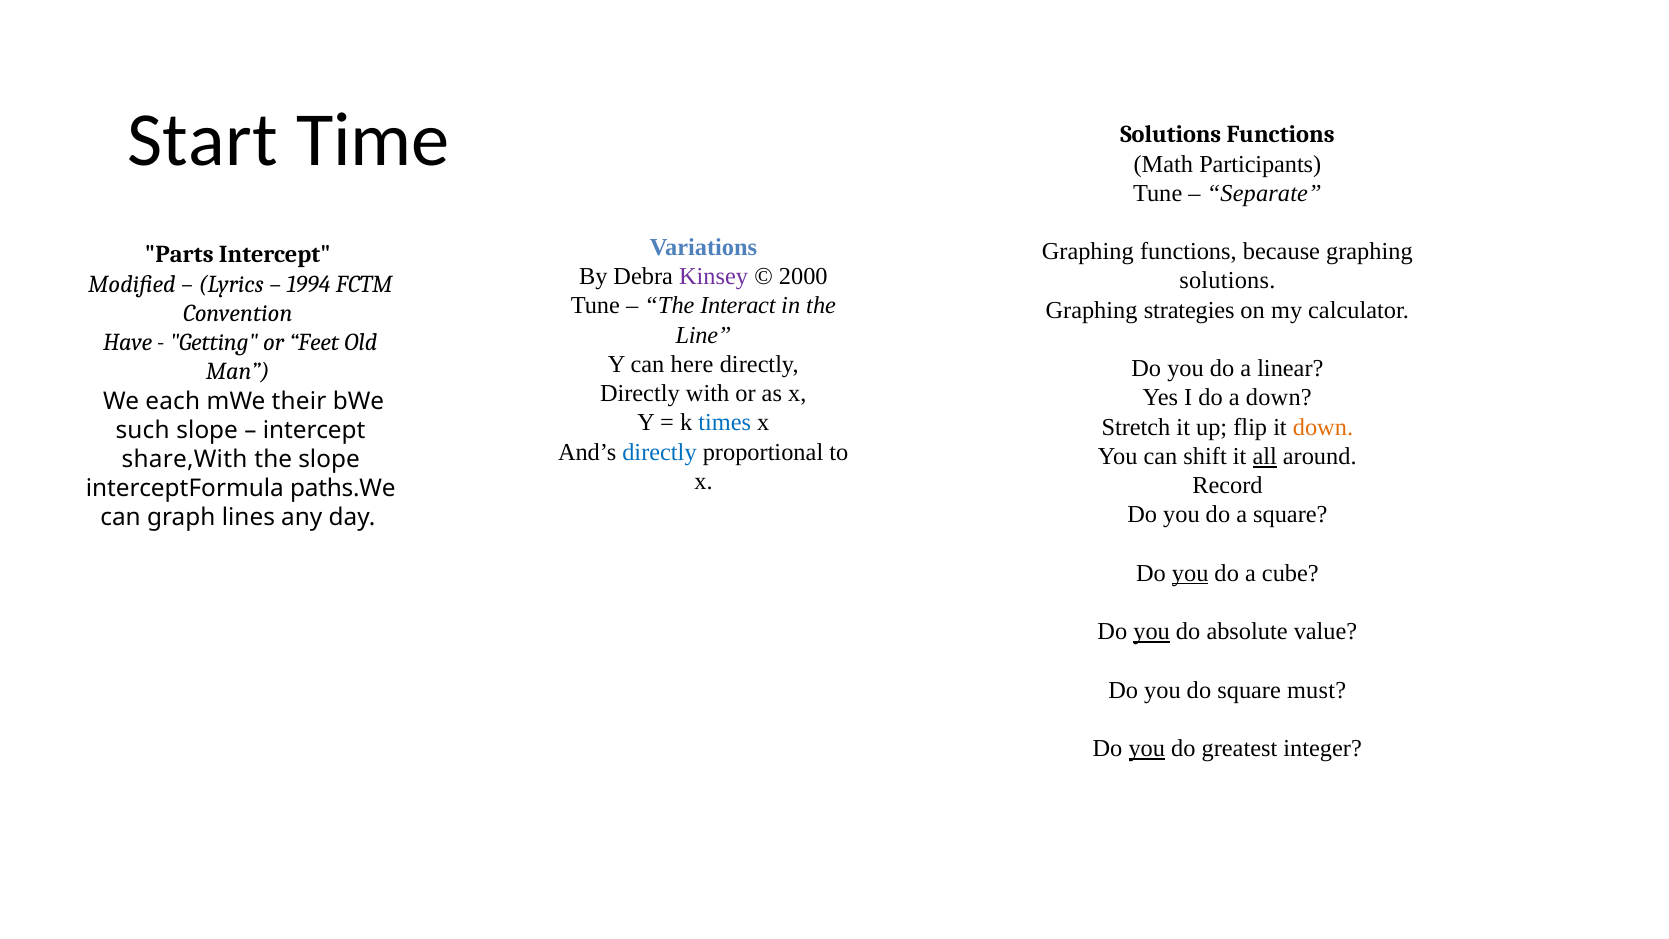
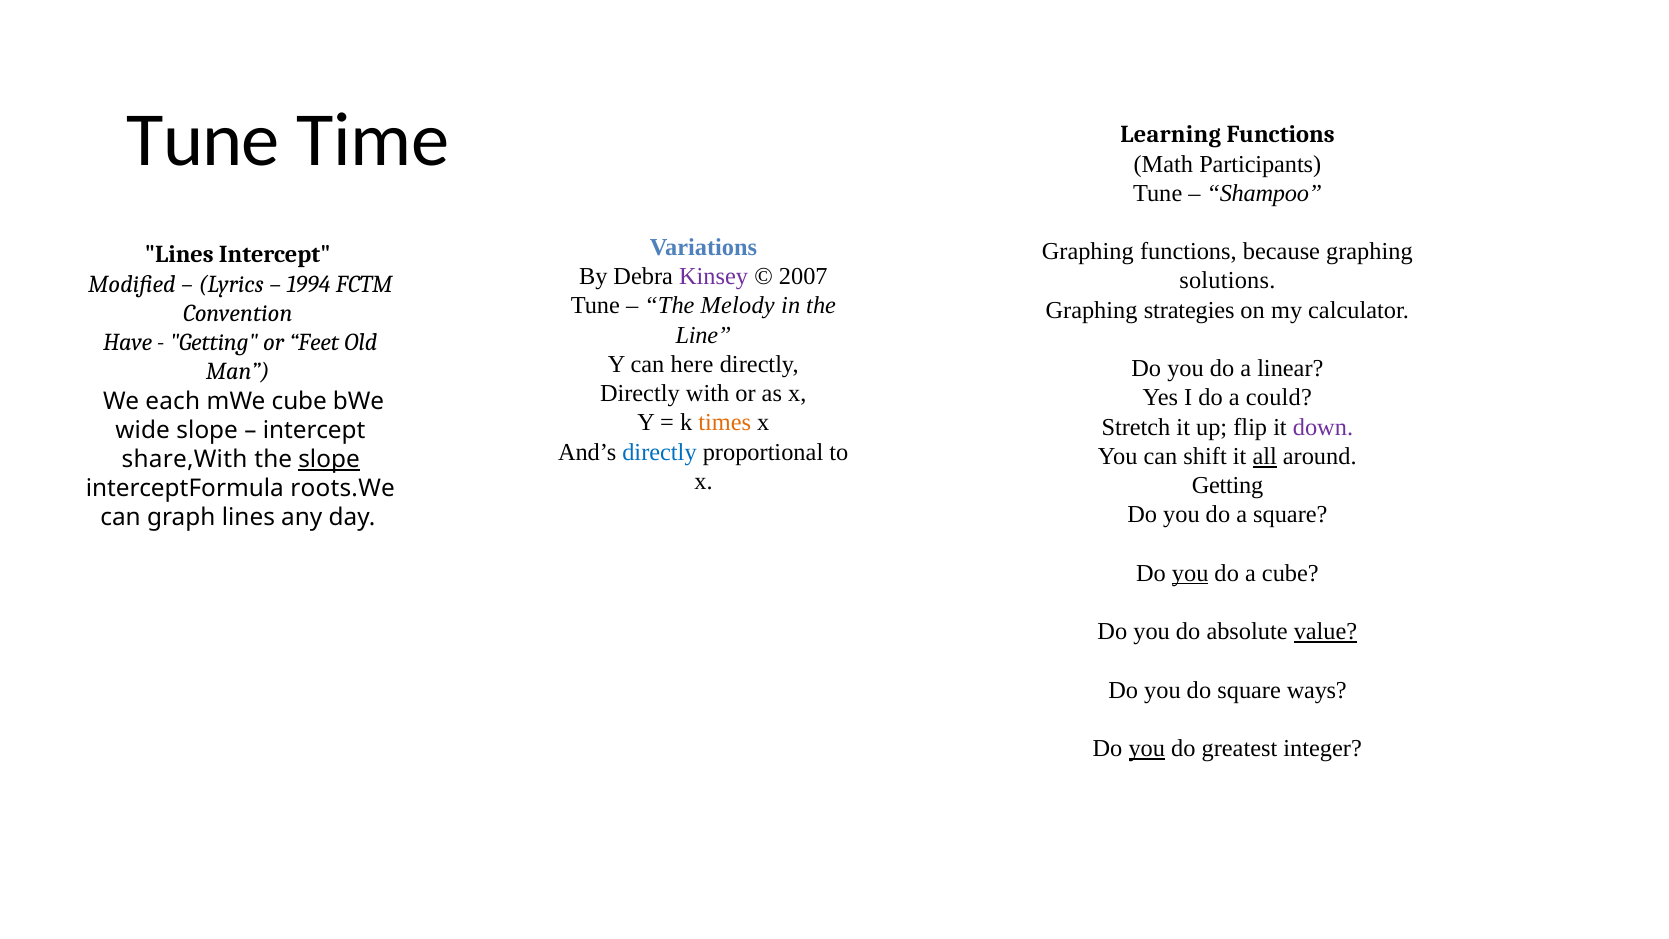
Start at (203, 140): Start -> Tune
Solutions at (1171, 135): Solutions -> Learning
Separate: Separate -> Shampoo
Parts at (179, 255): Parts -> Lines
2000: 2000 -> 2007
Interact: Interact -> Melody
a down: down -> could
mWe their: their -> cube
times colour: blue -> orange
down at (1323, 427) colour: orange -> purple
such: such -> wide
slope at (329, 459) underline: none -> present
Record at (1227, 485): Record -> Getting
paths.We: paths.We -> roots.We
you at (1152, 632) underline: present -> none
value underline: none -> present
must: must -> ways
